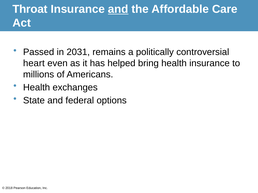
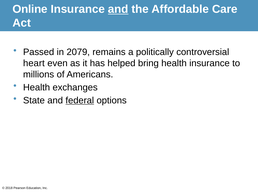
Throat: Throat -> Online
2031: 2031 -> 2079
federal underline: none -> present
